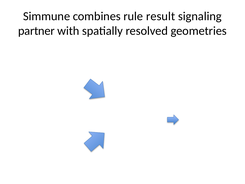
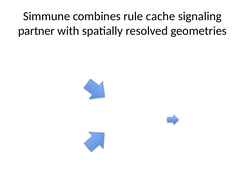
result: result -> cache
